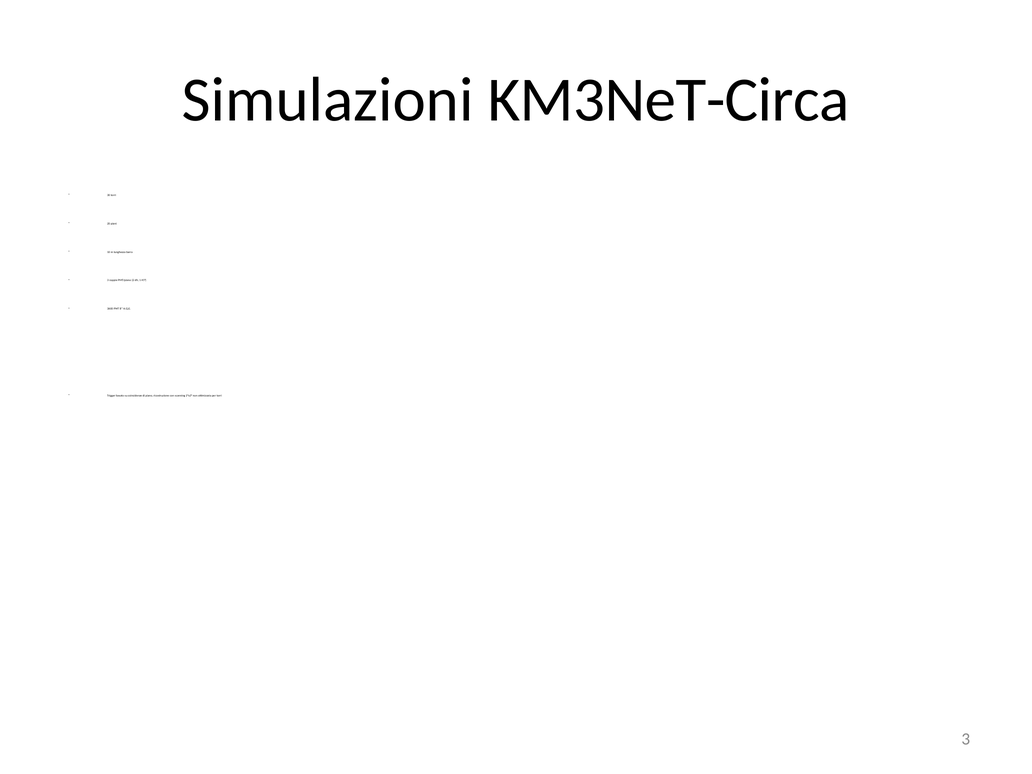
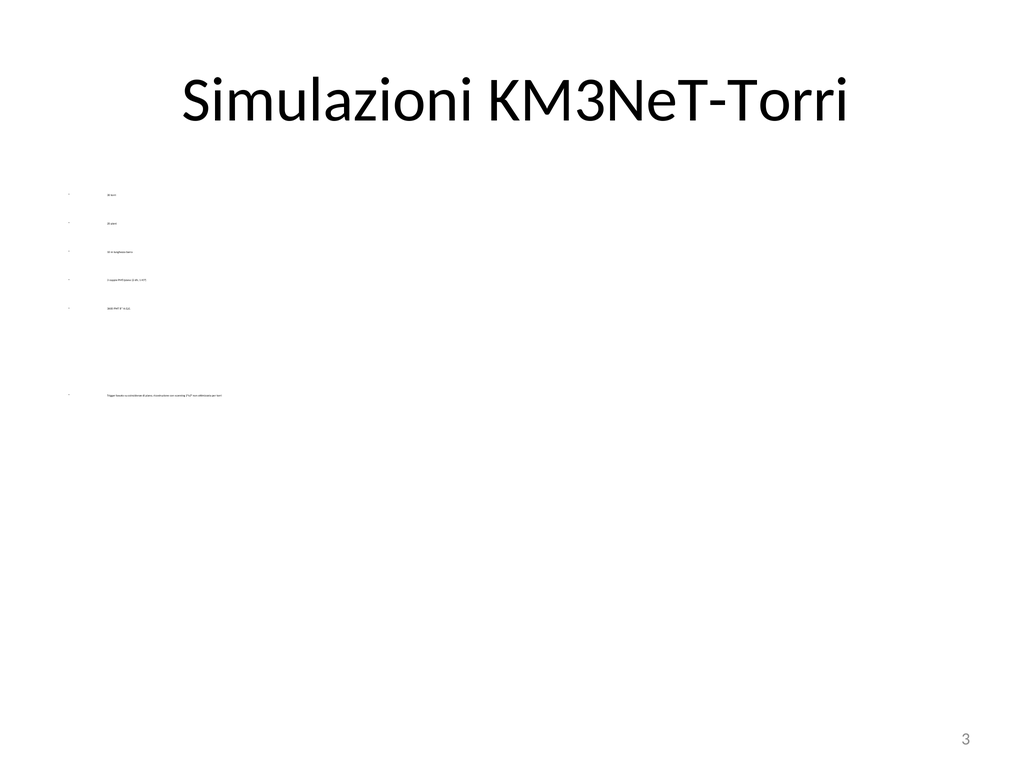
KM3NeT-Circa: KM3NeT-Circa -> KM3NeT-Torri
